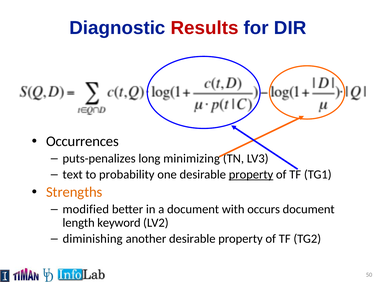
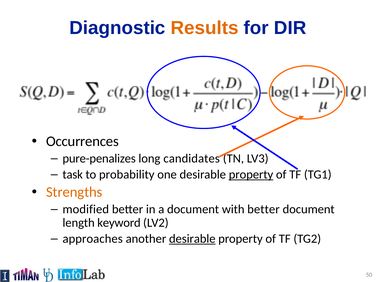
Results colour: red -> orange
puts-penalizes: puts-penalizes -> pure-penalizes
minimizing: minimizing -> candidates
text: text -> task
with occurs: occurs -> better
diminishing: diminishing -> approaches
desirable at (192, 239) underline: none -> present
